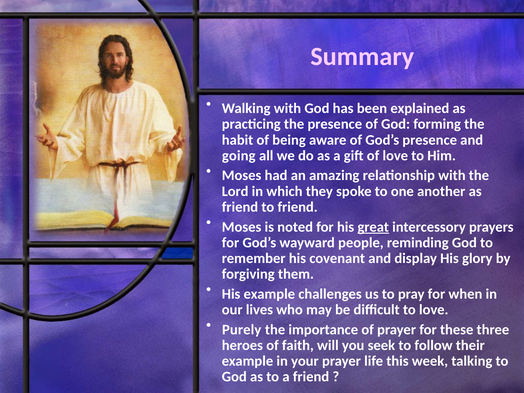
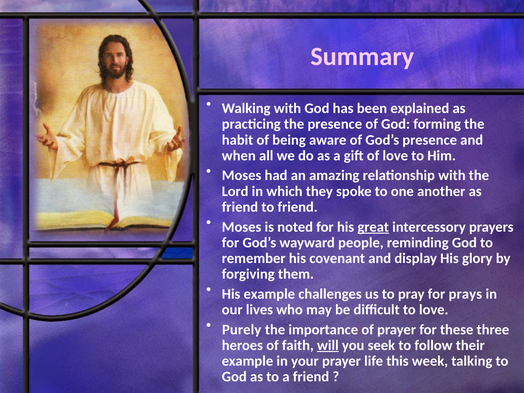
going: going -> when
when: when -> prays
will underline: none -> present
